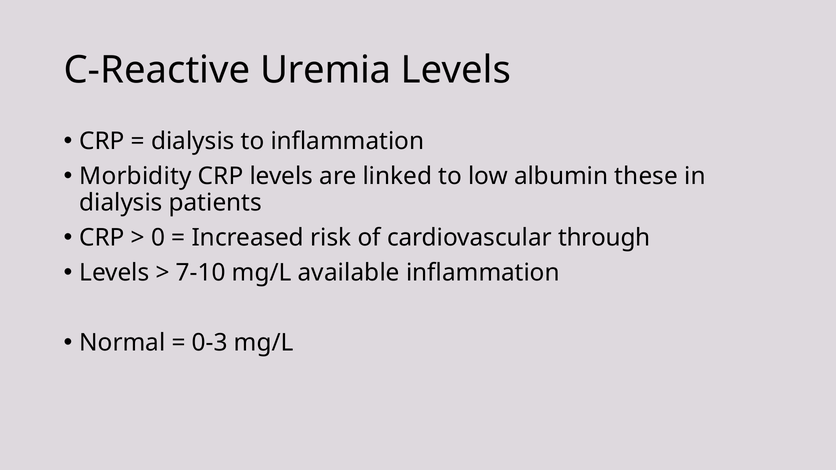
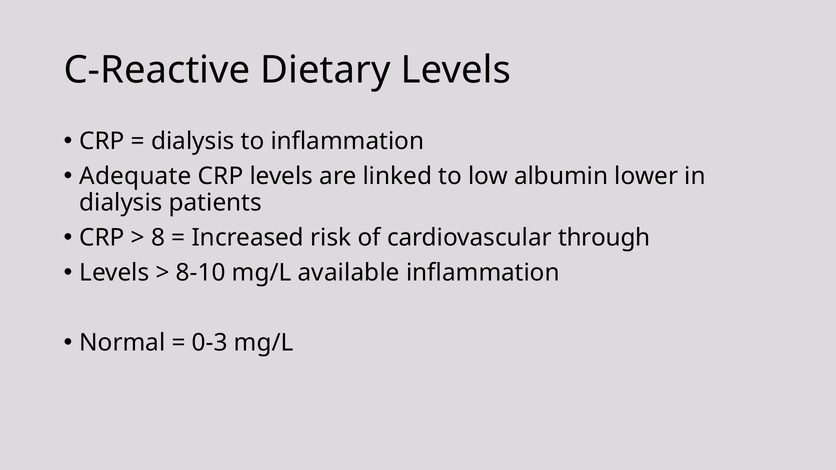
Uremia: Uremia -> Dietary
Morbidity: Morbidity -> Adequate
these: these -> lower
0: 0 -> 8
7-10: 7-10 -> 8-10
